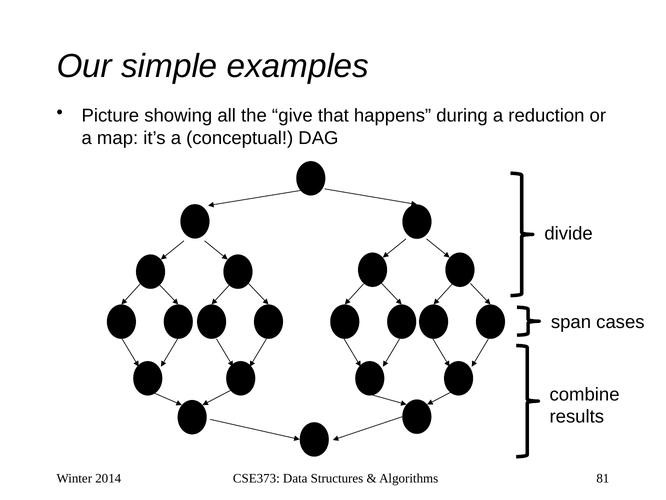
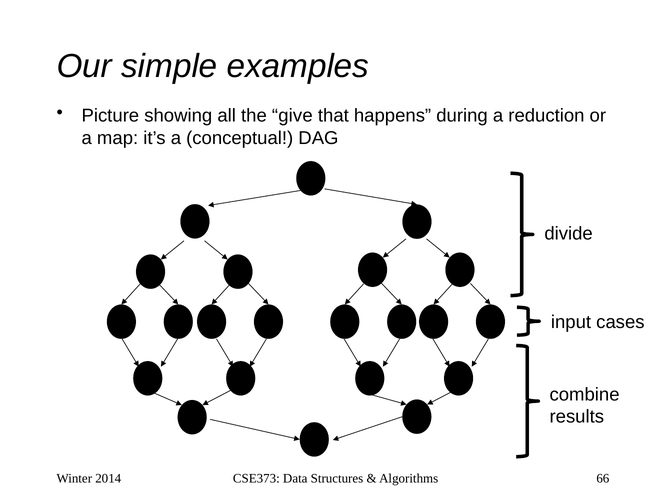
span: span -> input
81: 81 -> 66
